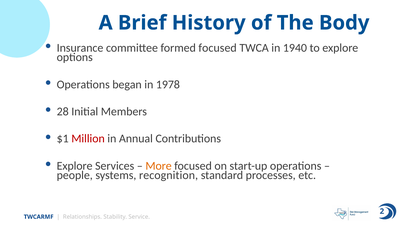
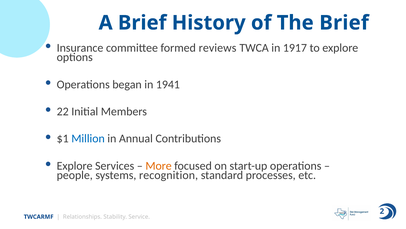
The Body: Body -> Brief
formed focused: focused -> reviews
1940: 1940 -> 1917
1978: 1978 -> 1941
28: 28 -> 22
Million colour: red -> blue
